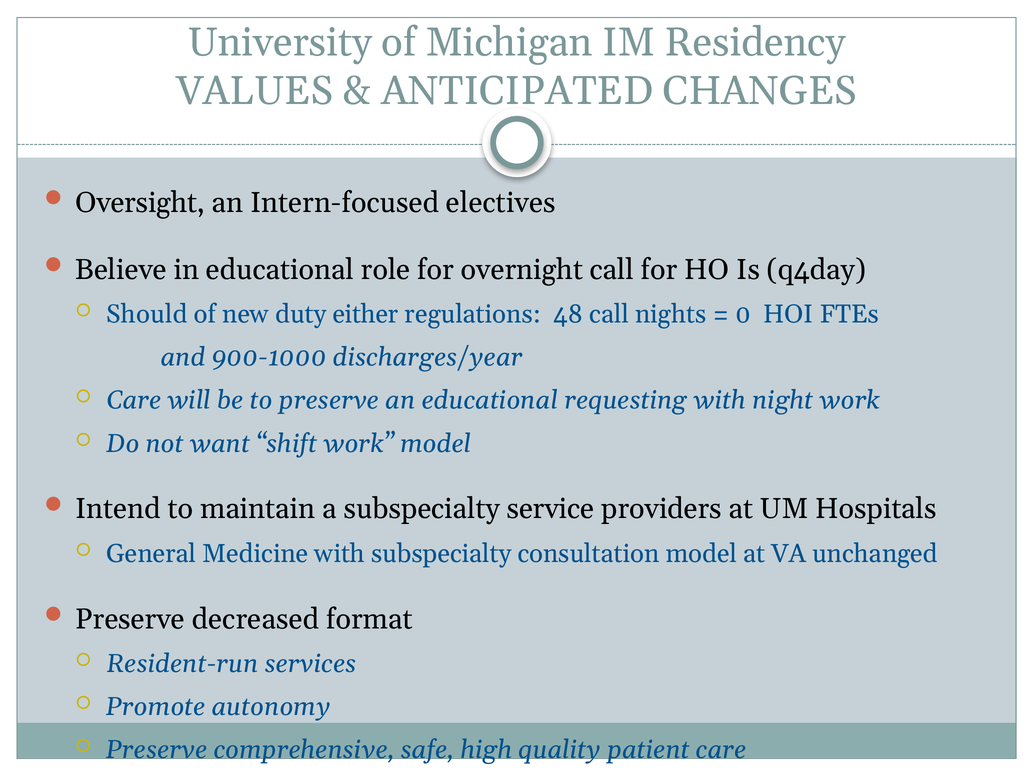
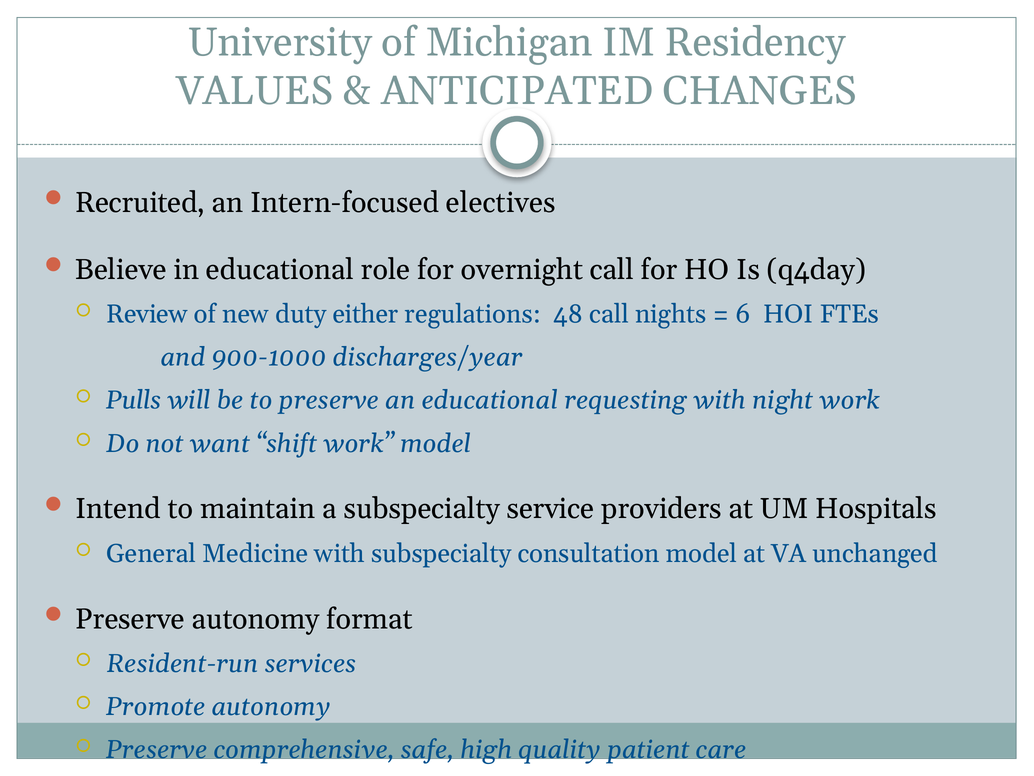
Oversight: Oversight -> Recruited
Should: Should -> Review
0: 0 -> 6
Care at (134, 400): Care -> Pulls
Preserve decreased: decreased -> autonomy
